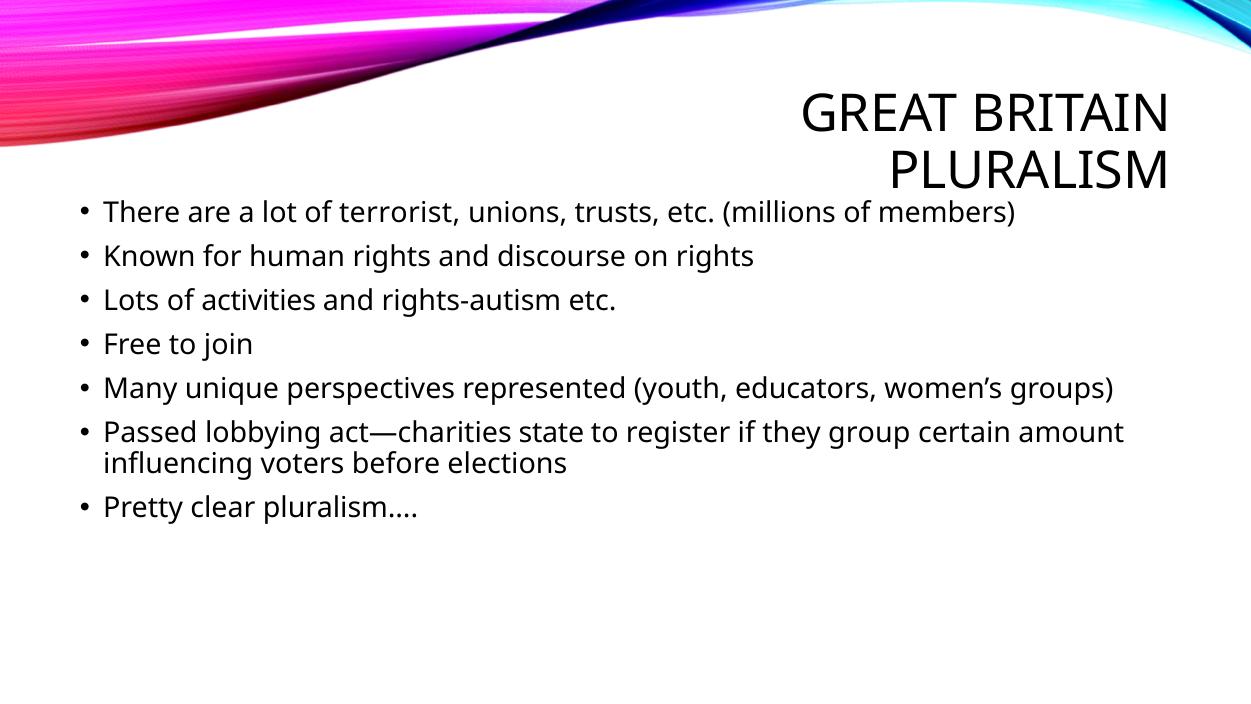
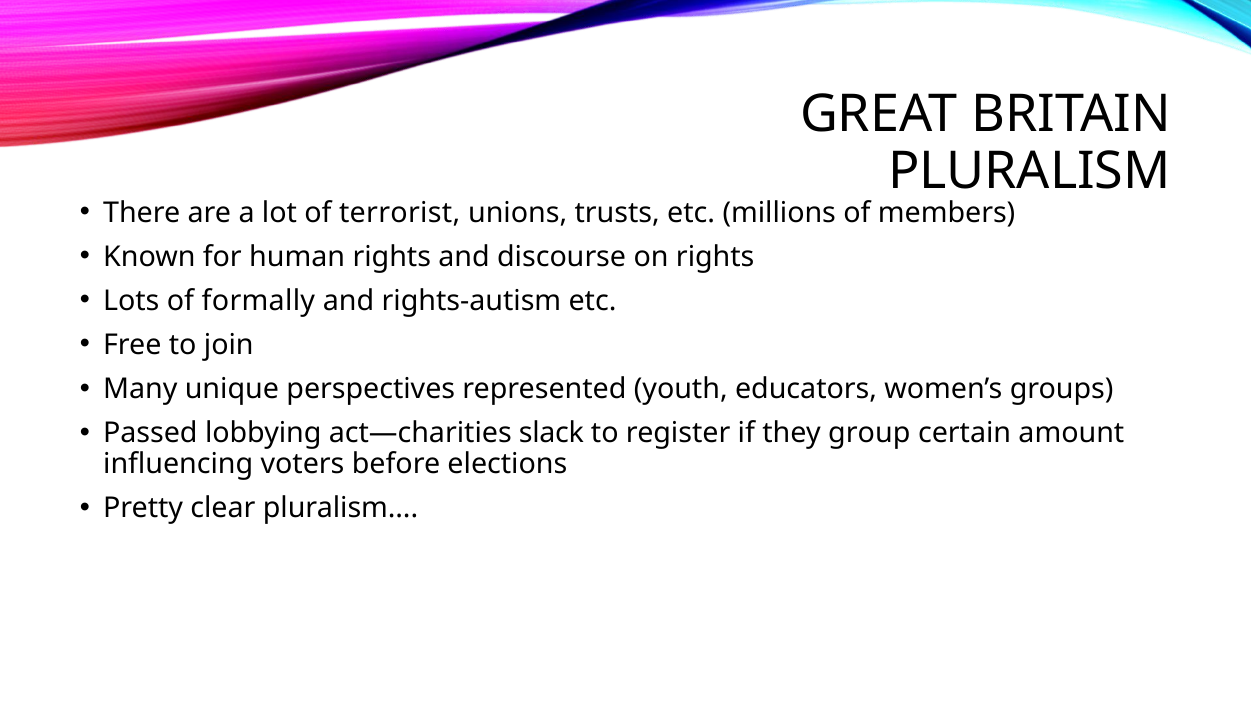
activities: activities -> formally
state: state -> slack
